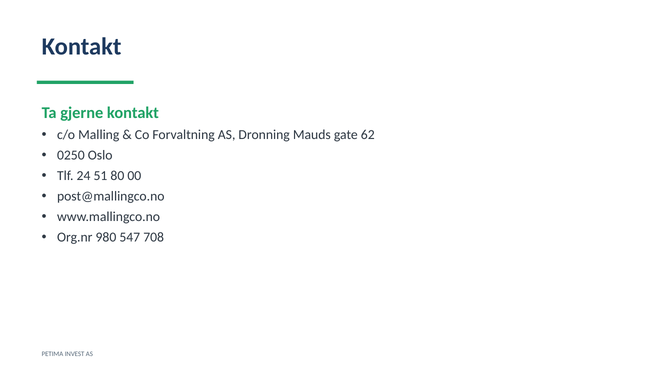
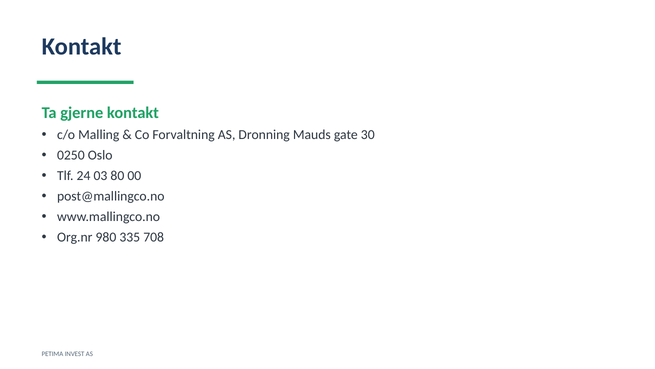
62: 62 -> 30
51: 51 -> 03
547: 547 -> 335
